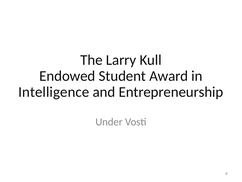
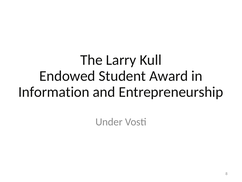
Intelligence: Intelligence -> Information
